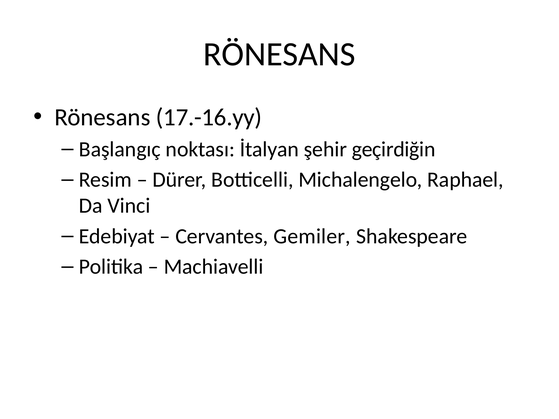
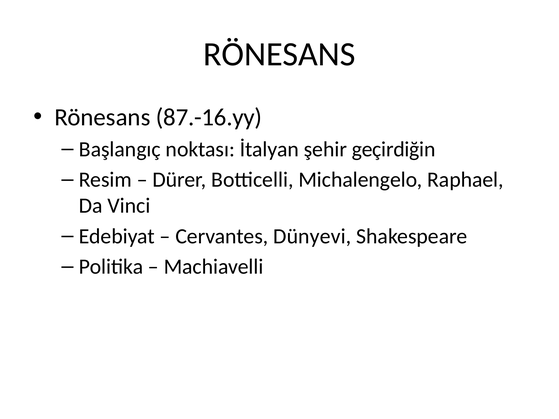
17.-16.yy: 17.-16.yy -> 87.-16.yy
Gemiler: Gemiler -> Dünyevi
